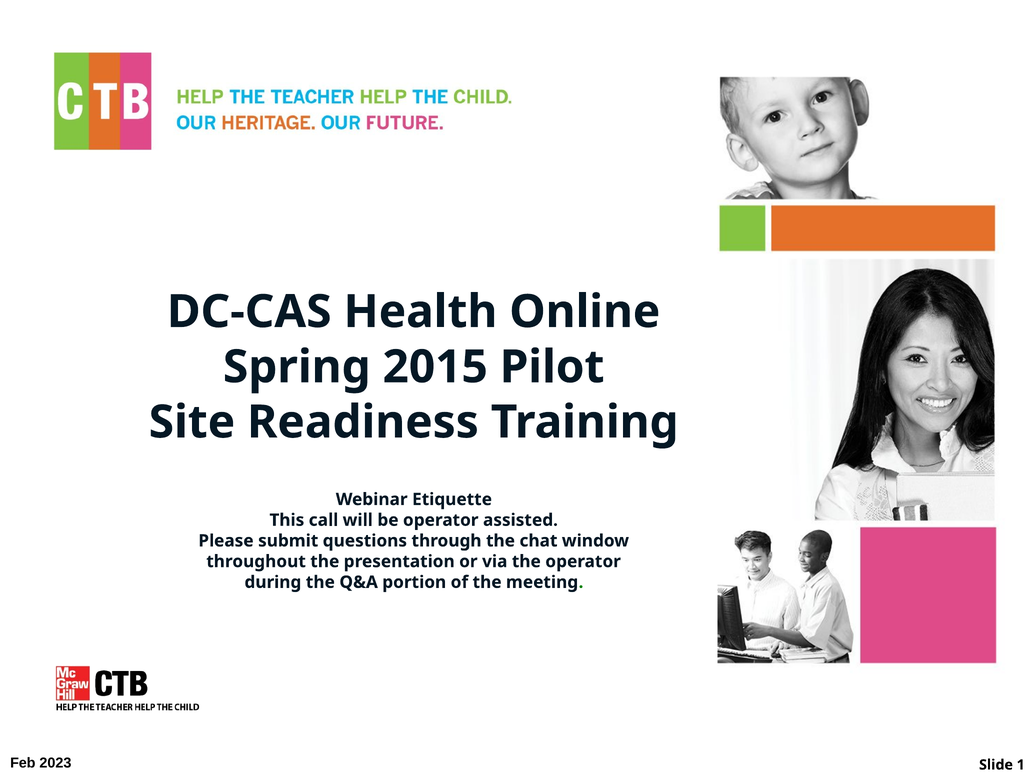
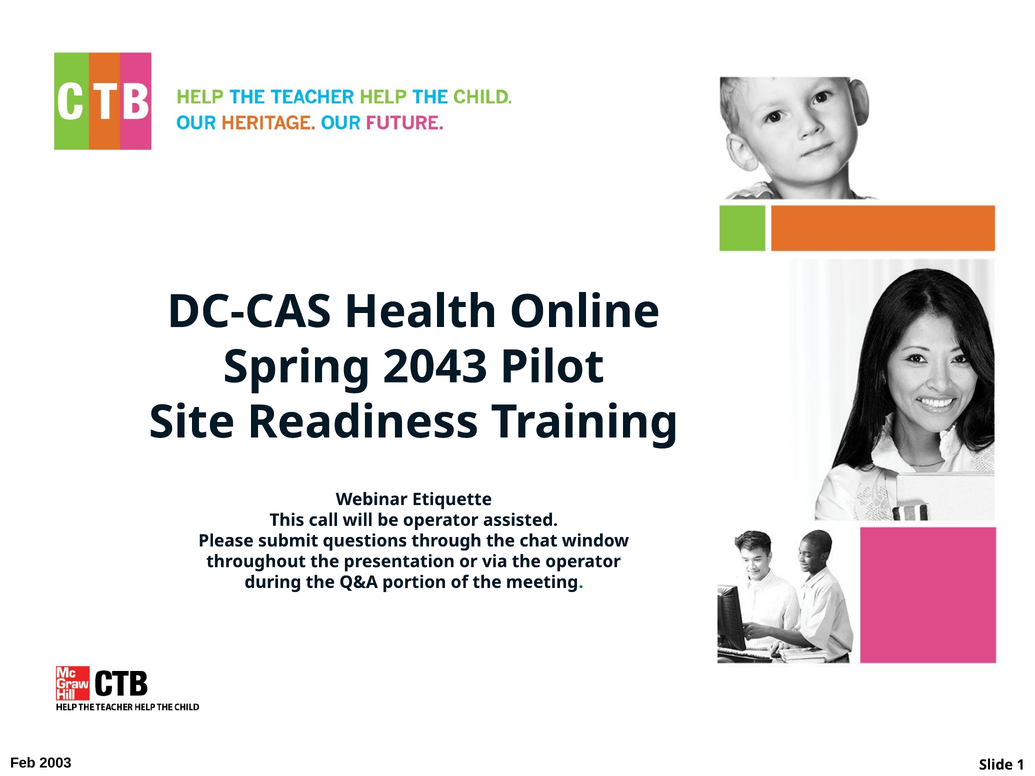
2015: 2015 -> 2043
2023: 2023 -> 2003
